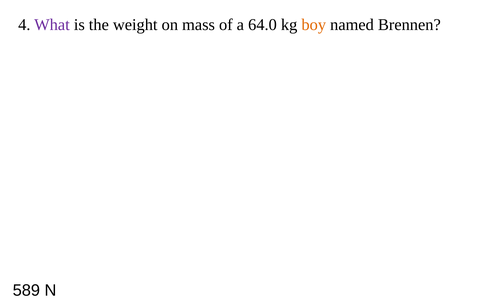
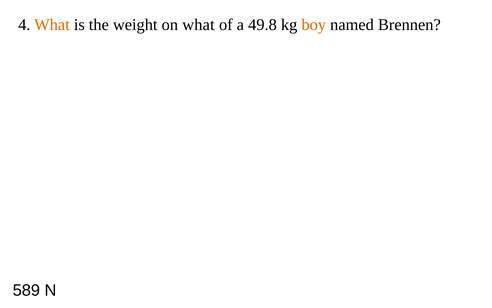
What at (52, 25) colour: purple -> orange
on mass: mass -> what
64.0: 64.0 -> 49.8
